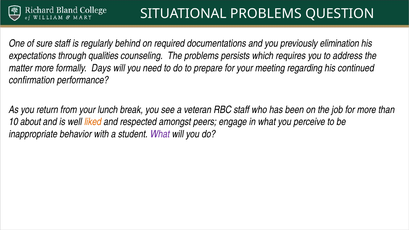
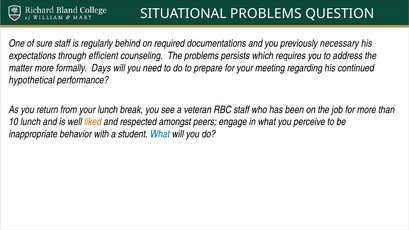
elimination: elimination -> necessary
qualities: qualities -> efficient
confirmation: confirmation -> hypothetical
10 about: about -> lunch
What at (160, 134) colour: purple -> blue
